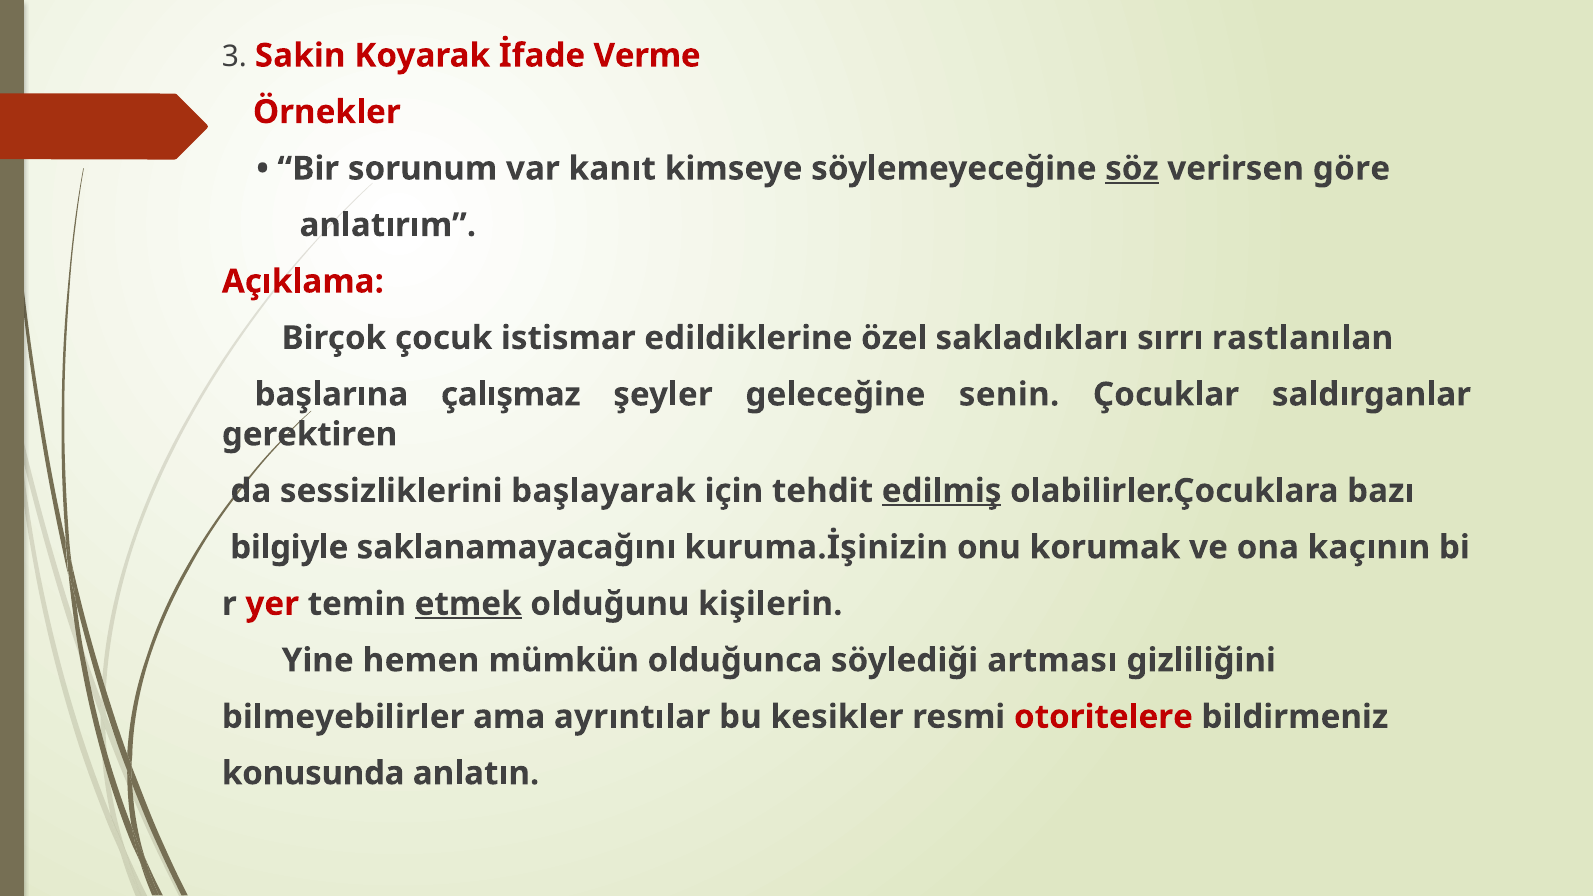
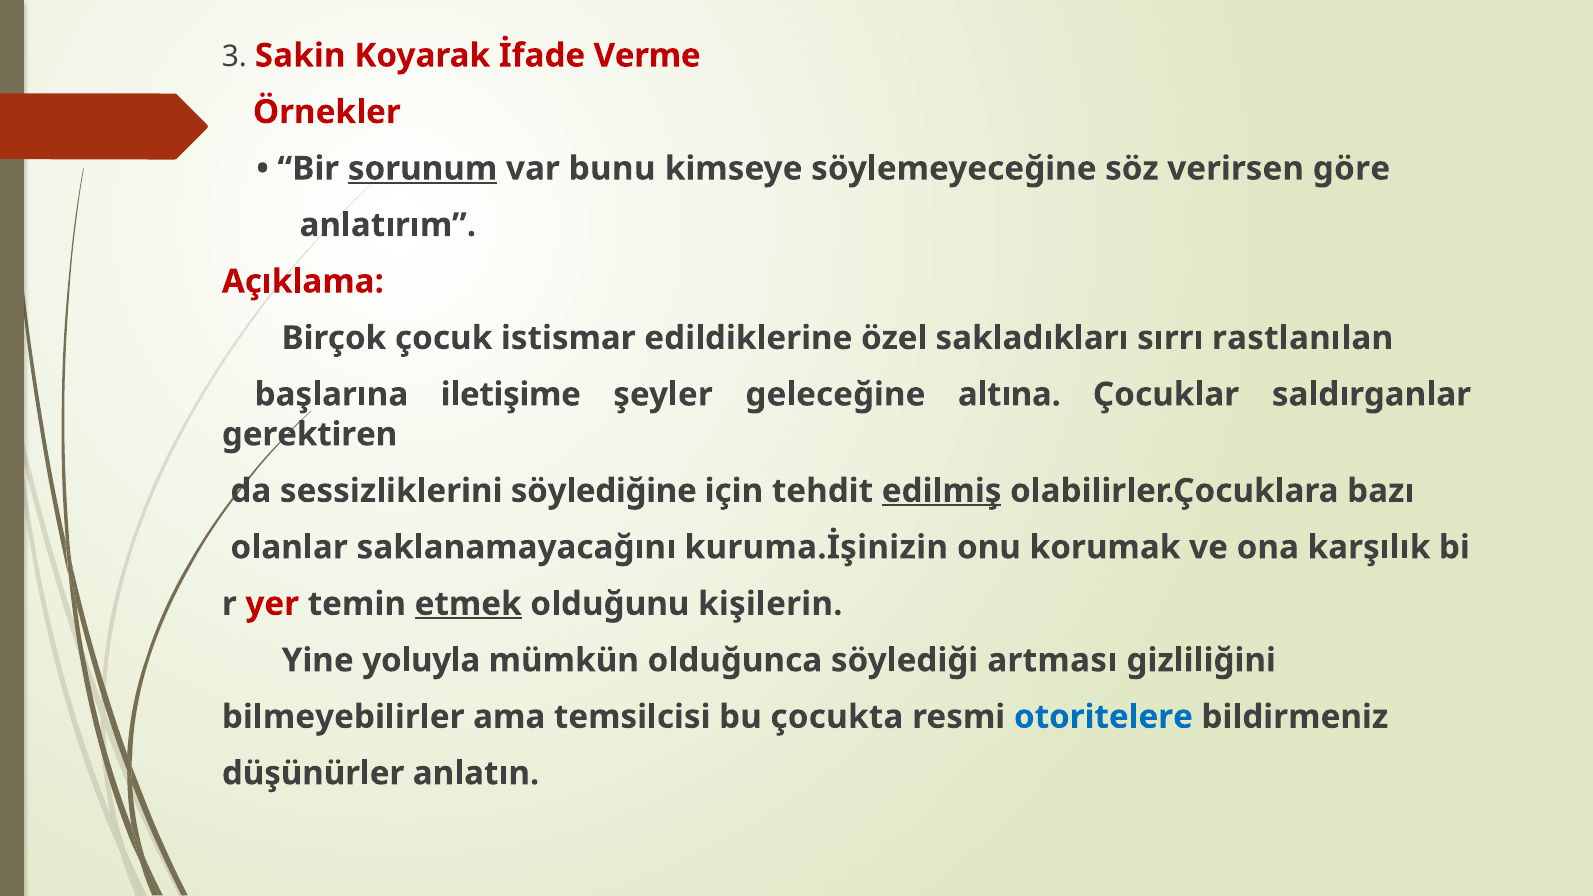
sorunum underline: none -> present
kanıt: kanıt -> bunu
söz underline: present -> none
çalışmaz: çalışmaz -> iletişime
senin: senin -> altına
başlayarak: başlayarak -> söylediğine
bilgiyle: bilgiyle -> olanlar
kaçının: kaçının -> karşılık
hemen: hemen -> yoluyla
ayrıntılar: ayrıntılar -> temsilcisi
kesikler: kesikler -> çocukta
otoritelere colour: red -> blue
konusunda: konusunda -> düşünürler
